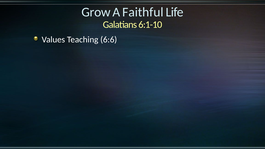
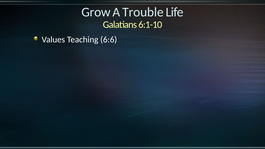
Faithful: Faithful -> Trouble
